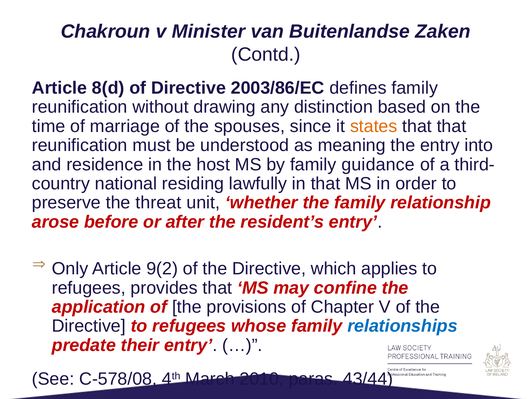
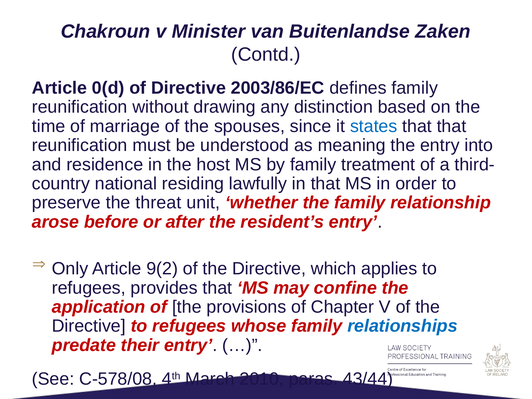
8(d: 8(d -> 0(d
states colour: orange -> blue
guidance: guidance -> treatment
